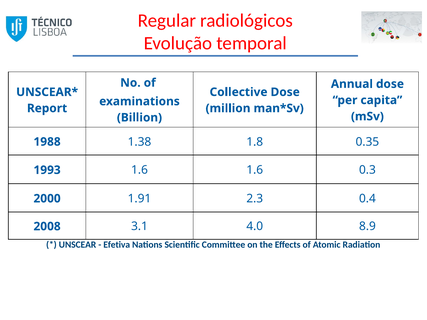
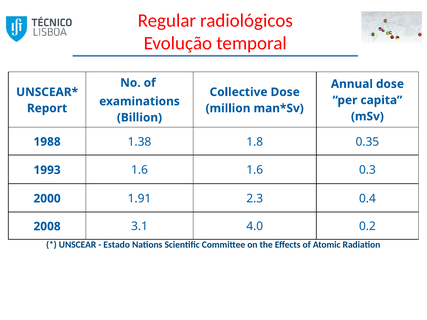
8.9: 8.9 -> 0.2
Efetiva: Efetiva -> Estado
